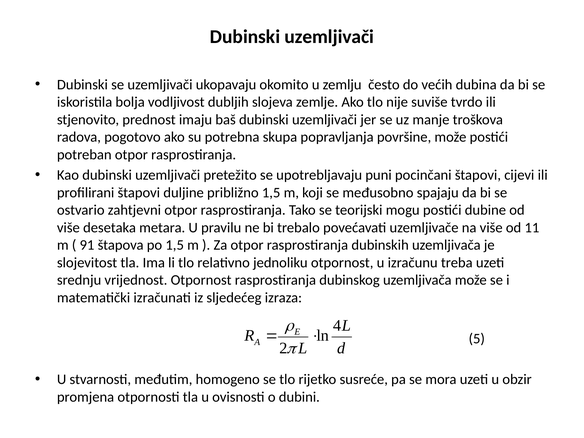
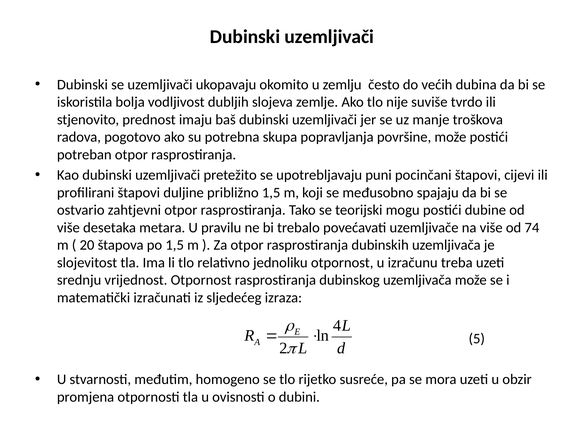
11: 11 -> 74
91: 91 -> 20
